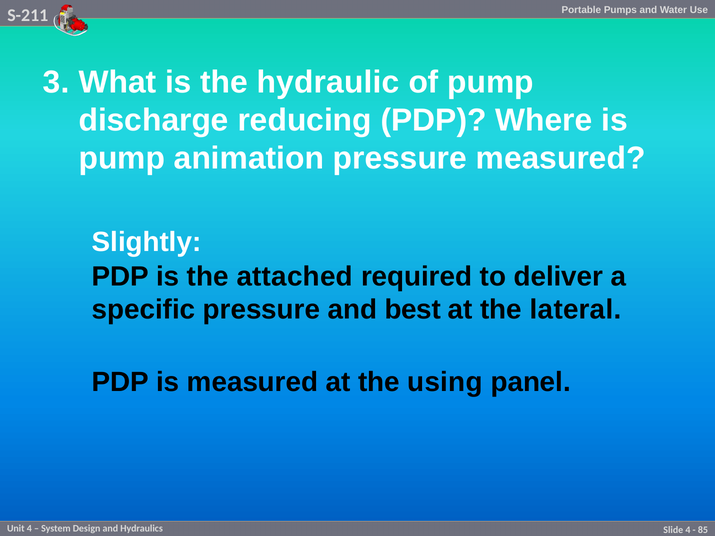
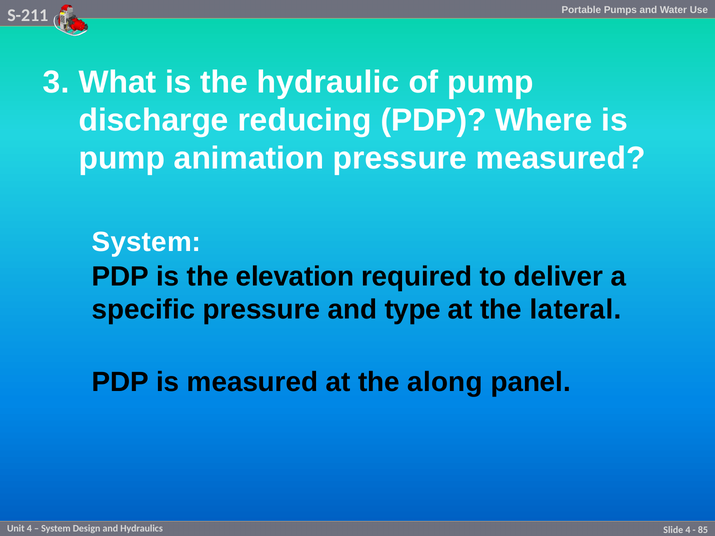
Slightly at (147, 242): Slightly -> System
attached: attached -> elevation
best: best -> type
using: using -> along
